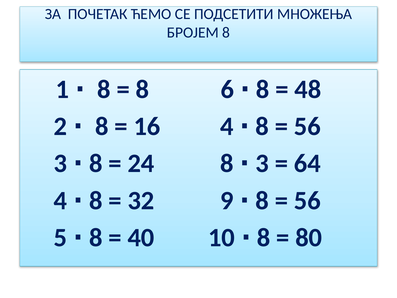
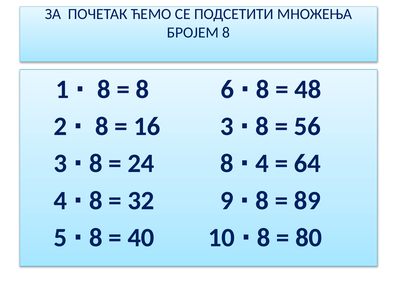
16 4: 4 -> 3
8 3: 3 -> 4
56 at (307, 200): 56 -> 89
